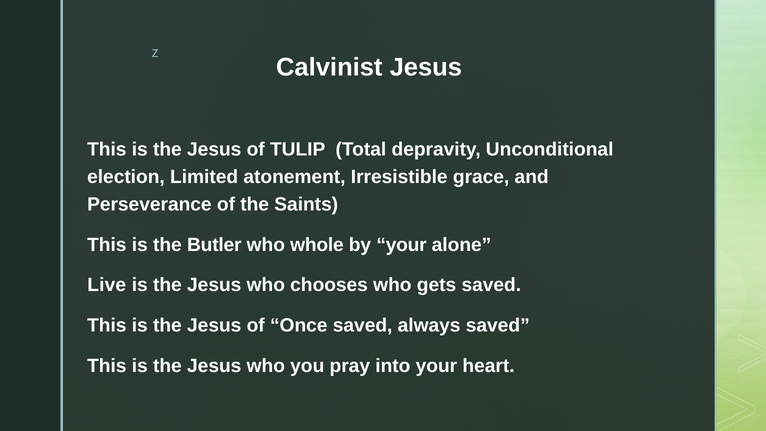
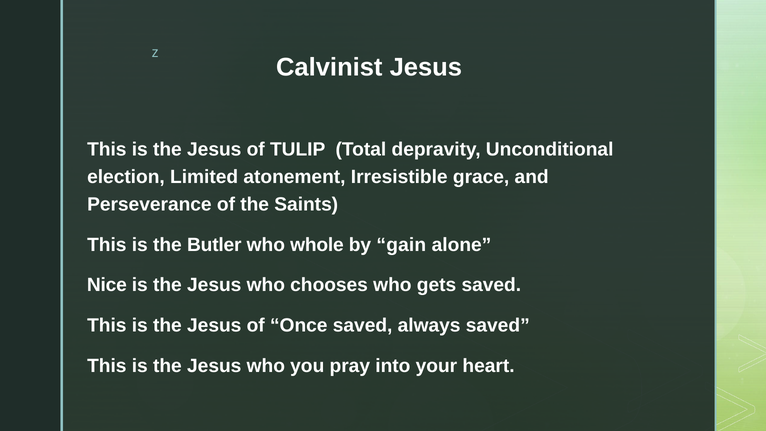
by your: your -> gain
Live: Live -> Nice
